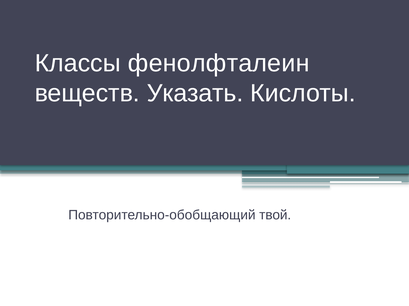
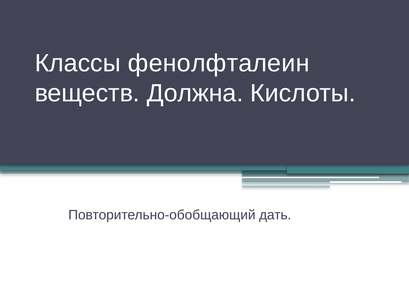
Указать: Указать -> Должна
твой: твой -> дать
